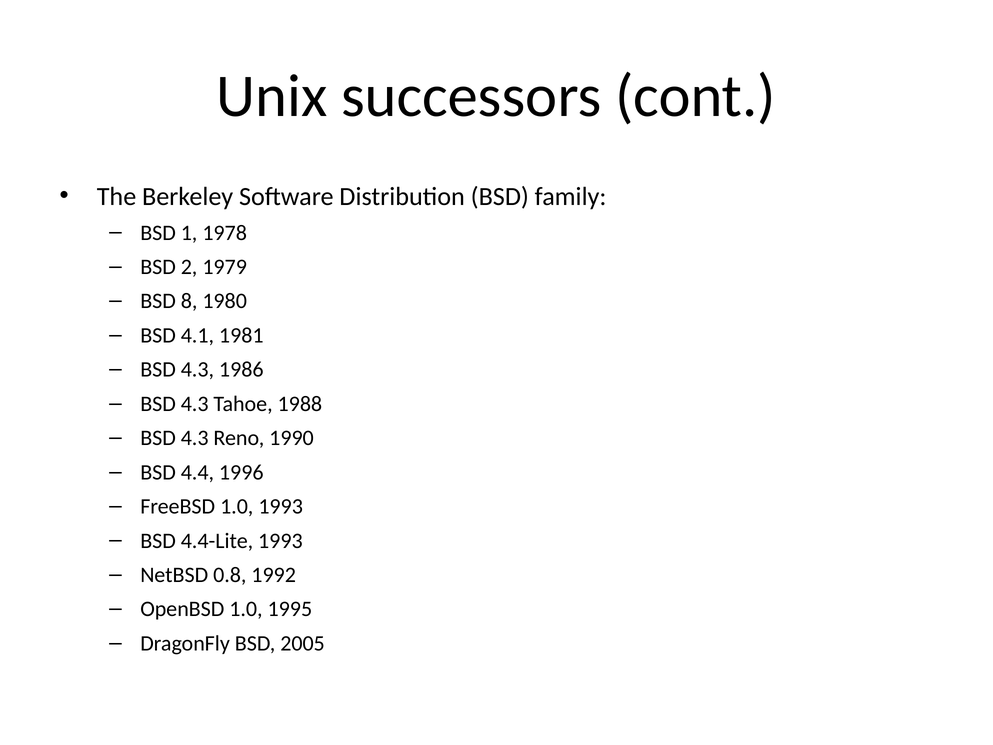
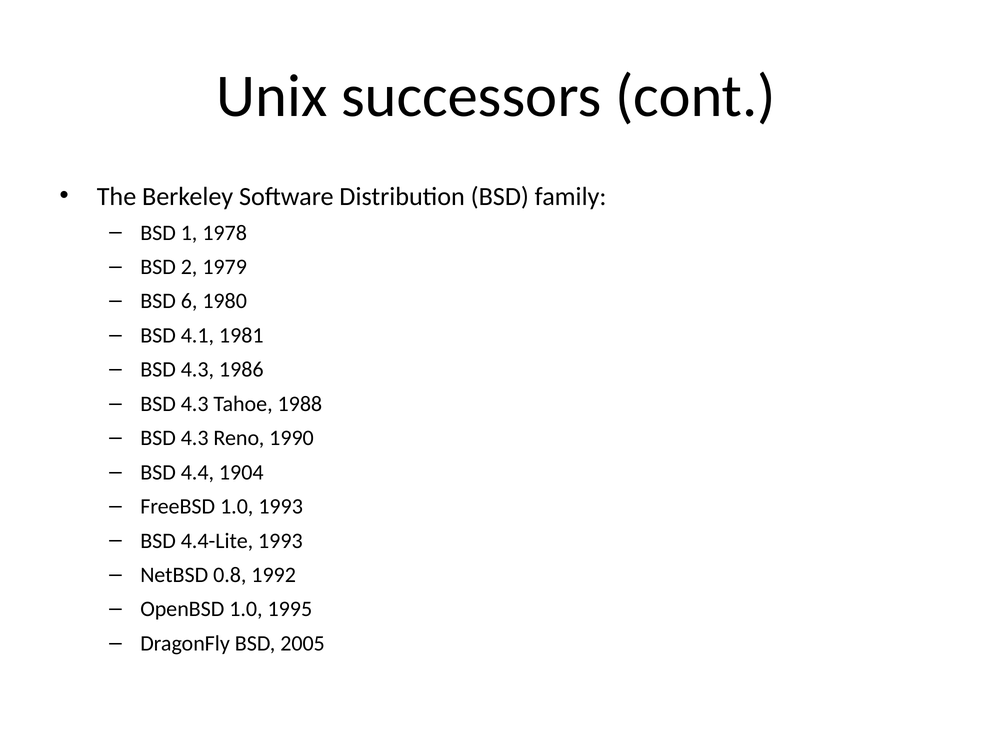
8: 8 -> 6
1996: 1996 -> 1904
